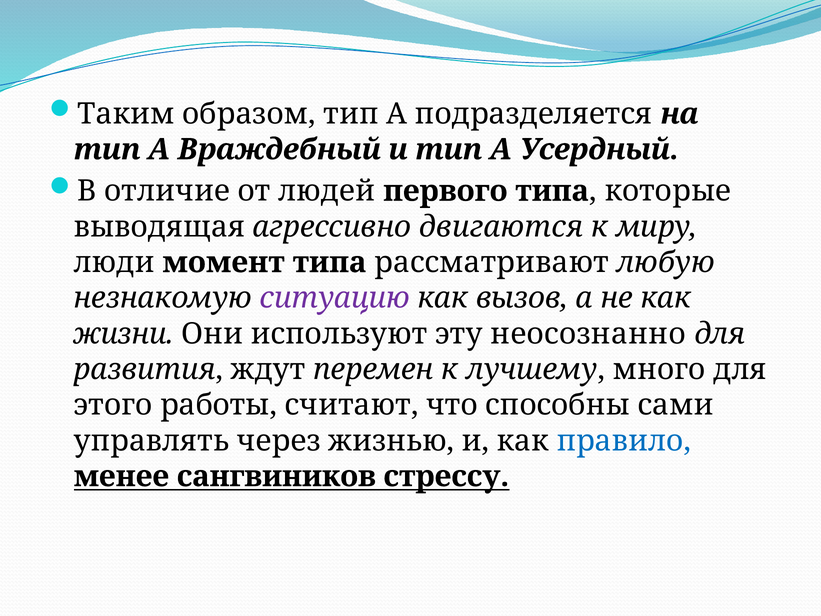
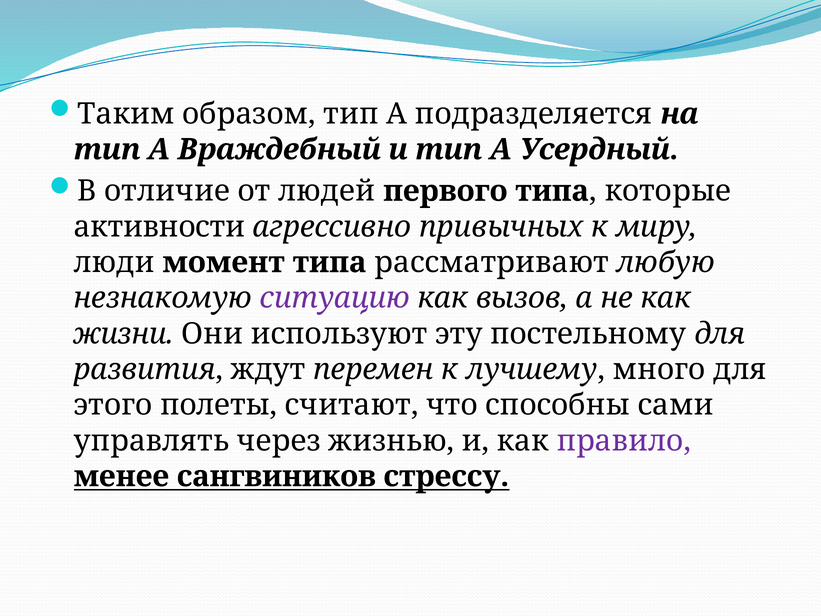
выводящая: выводящая -> активности
двигаются: двигаются -> привычных
неосознанно: неосознанно -> постельному
работы: работы -> полеты
правило colour: blue -> purple
